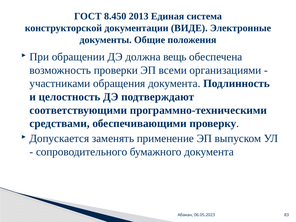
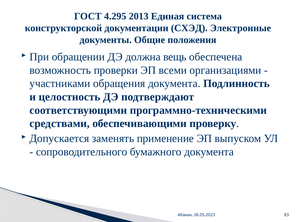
8.450: 8.450 -> 4.295
ВИДЕ: ВИДЕ -> СХЭД
